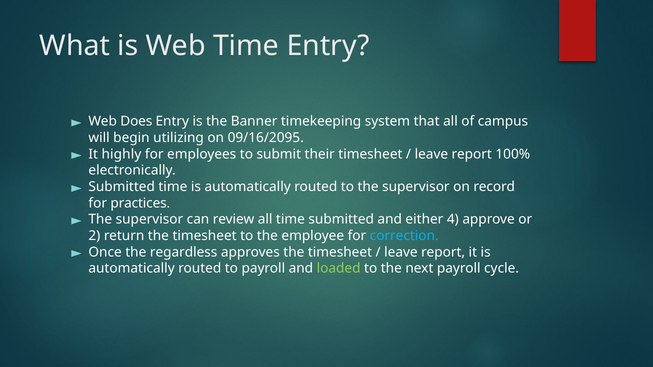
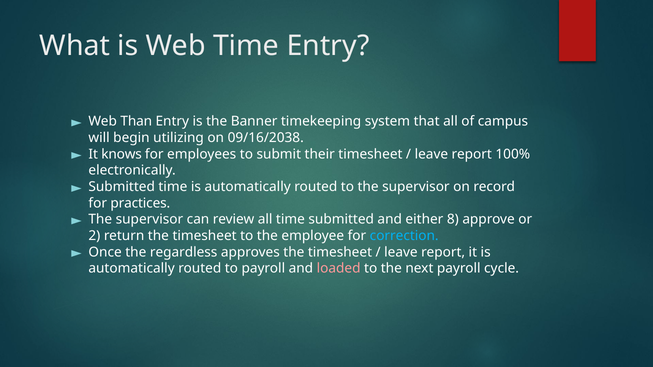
Does: Does -> Than
09/16/2095: 09/16/2095 -> 09/16/2038
highly: highly -> knows
4: 4 -> 8
loaded colour: light green -> pink
